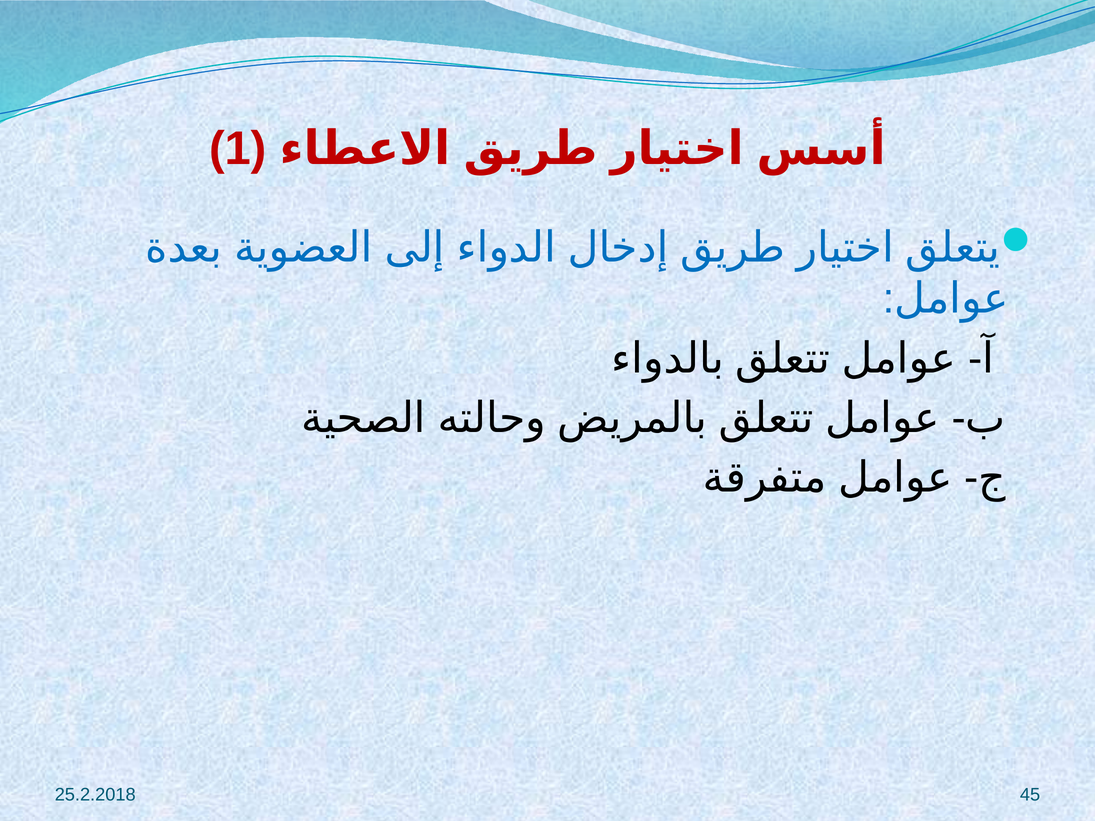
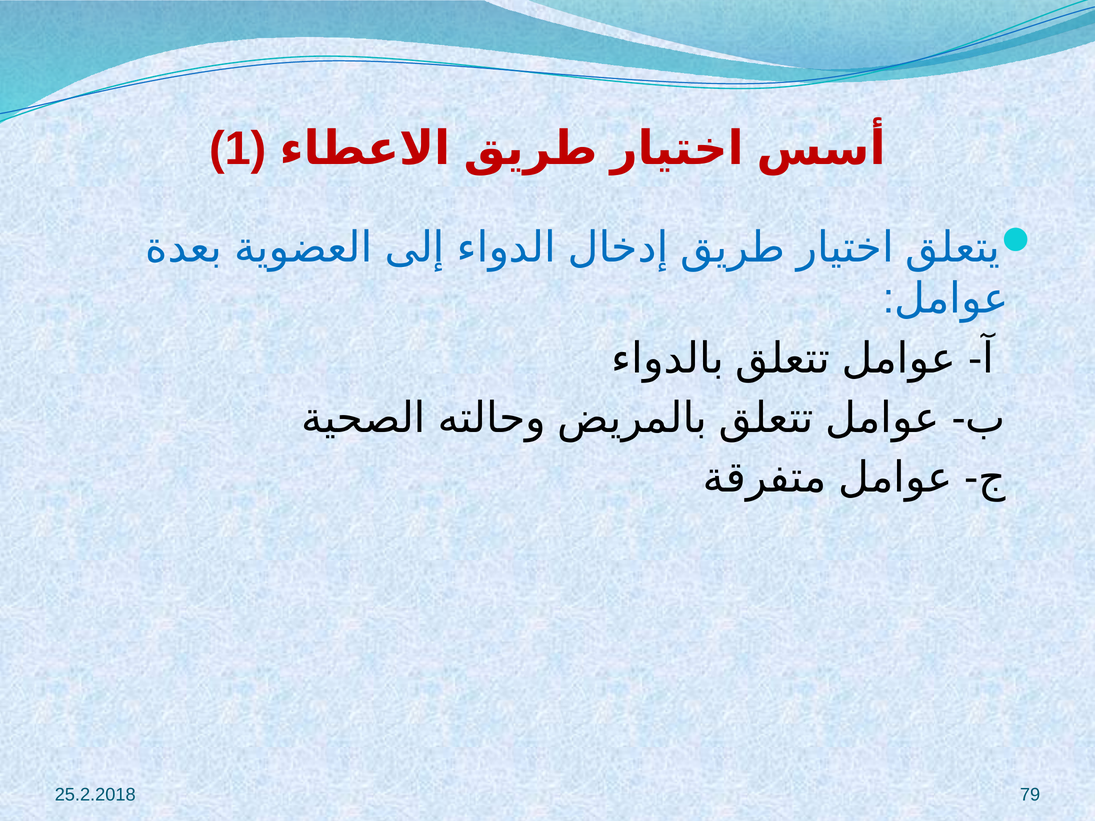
45: 45 -> 79
